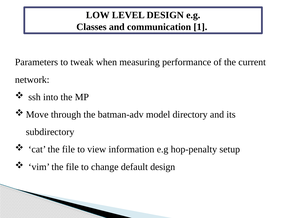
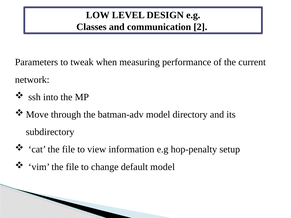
1: 1 -> 2
default design: design -> model
